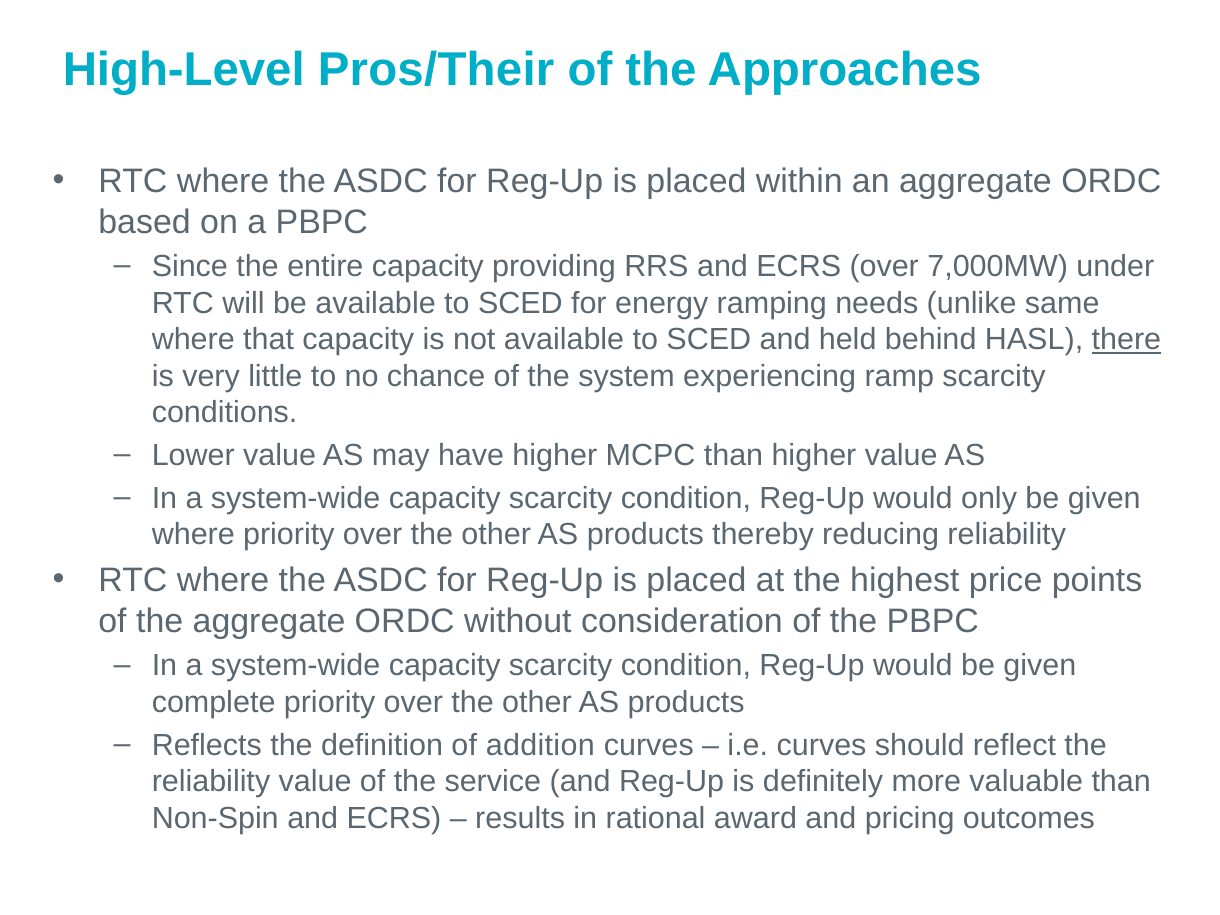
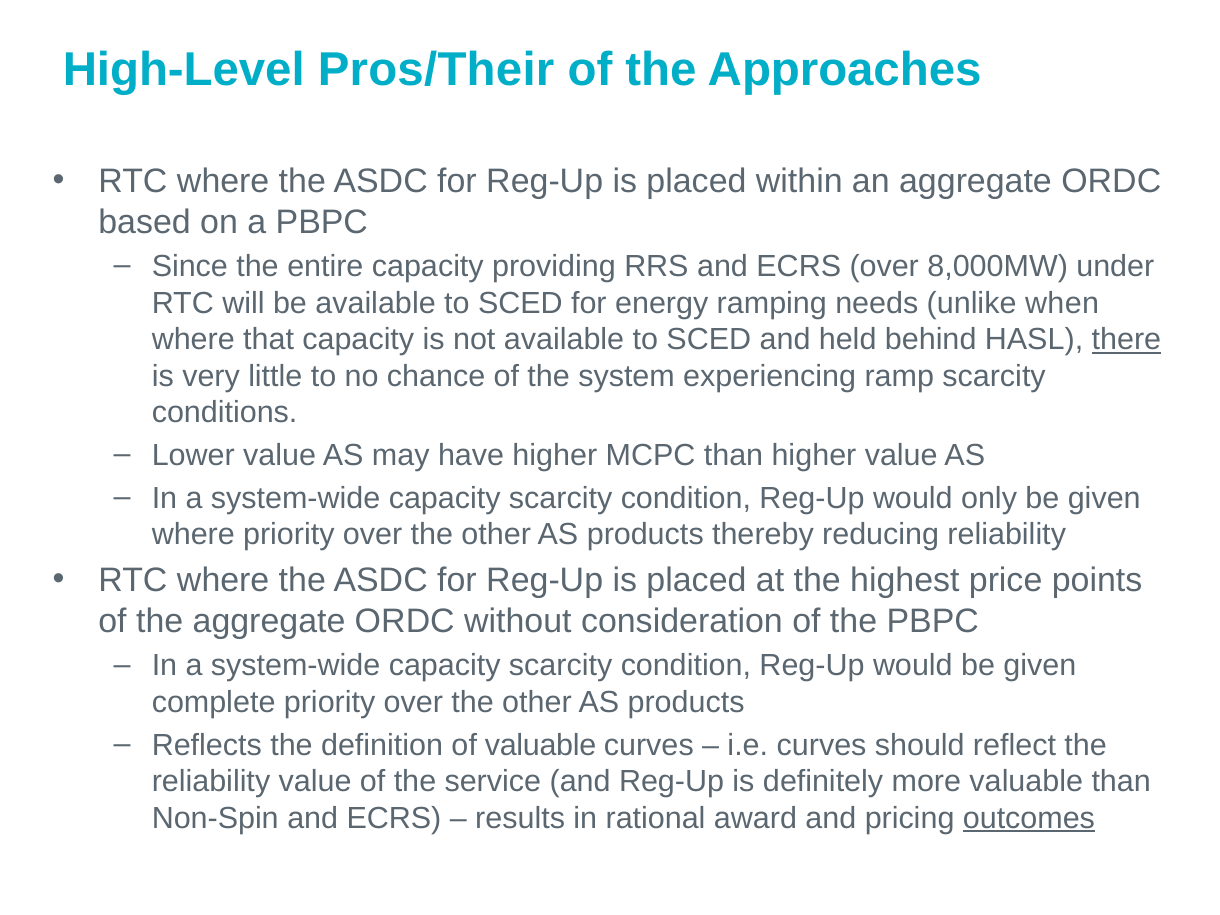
7,000MW: 7,000MW -> 8,000MW
same: same -> when
of addition: addition -> valuable
outcomes underline: none -> present
